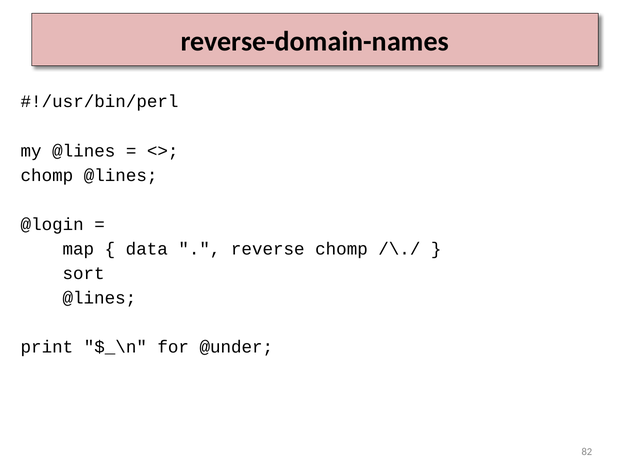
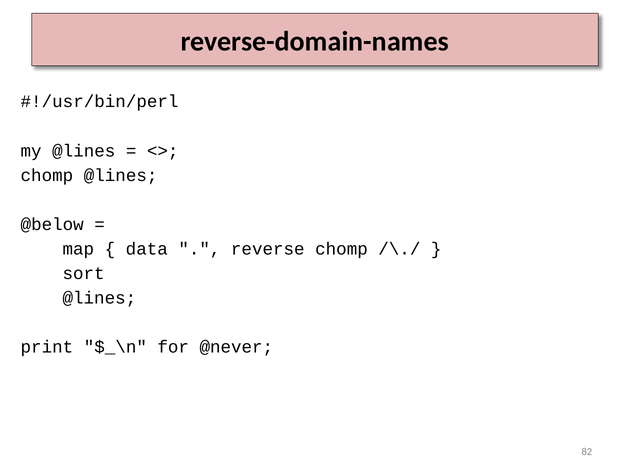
@login: @login -> @below
@under: @under -> @never
